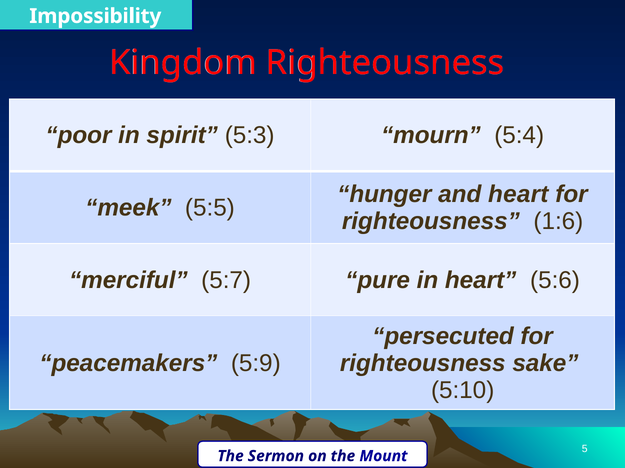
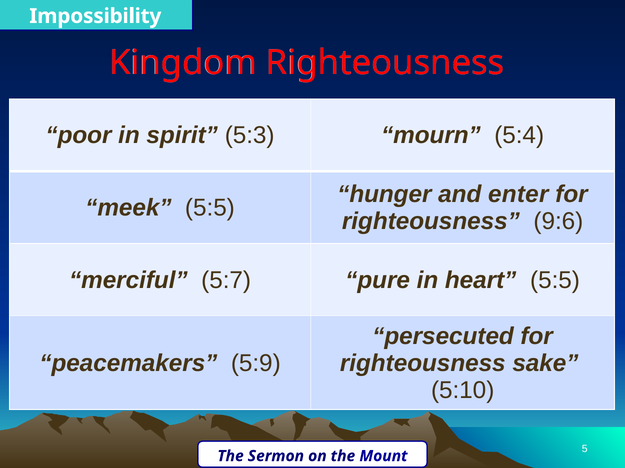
and heart: heart -> enter
1:6: 1:6 -> 9:6
heart 5:6: 5:6 -> 5:5
